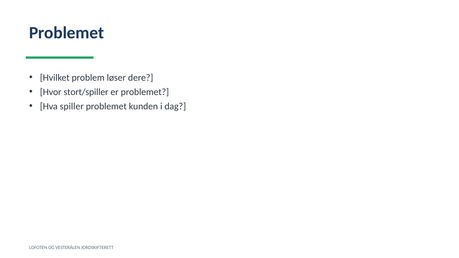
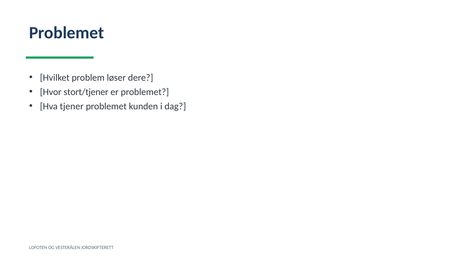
stort/spiller: stort/spiller -> stort/tjener
spiller: spiller -> tjener
